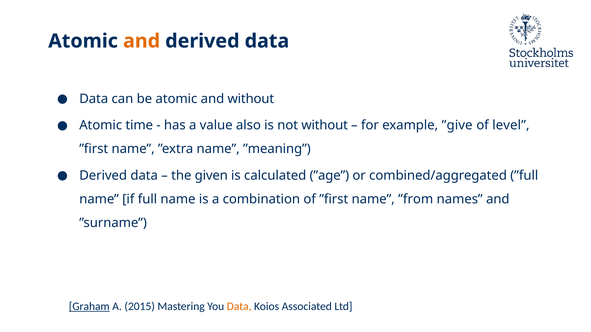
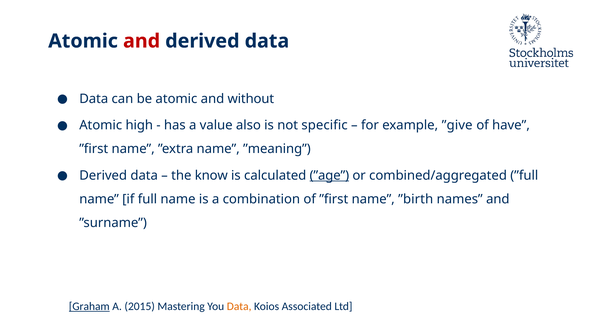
and at (142, 41) colour: orange -> red
time: time -> high
not without: without -> specific
level: level -> have
given: given -> know
”age underline: none -> present
”from: ”from -> ”birth
